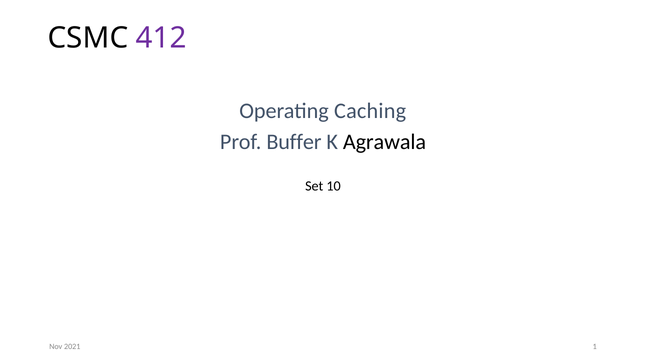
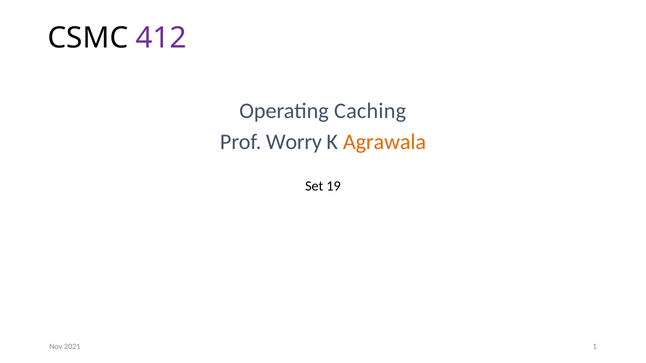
Buffer: Buffer -> Worry
Agrawala colour: black -> orange
10: 10 -> 19
